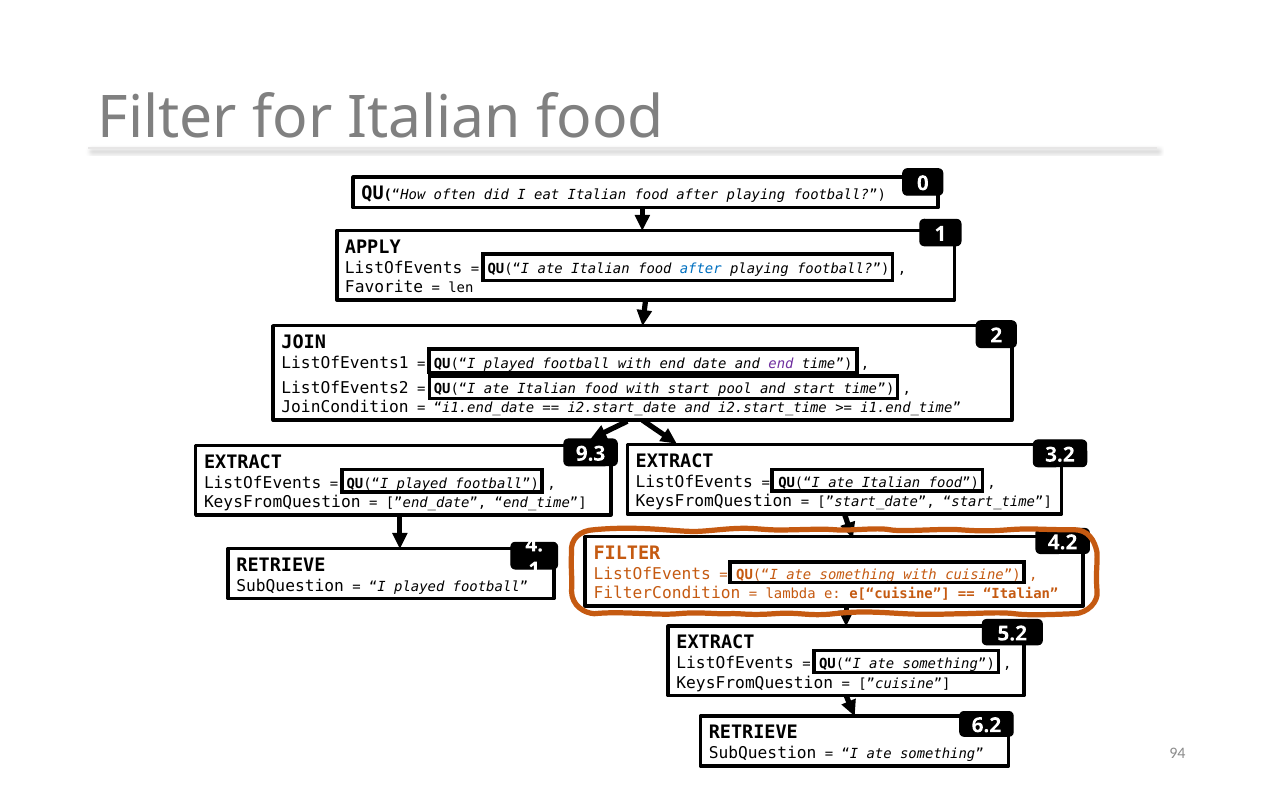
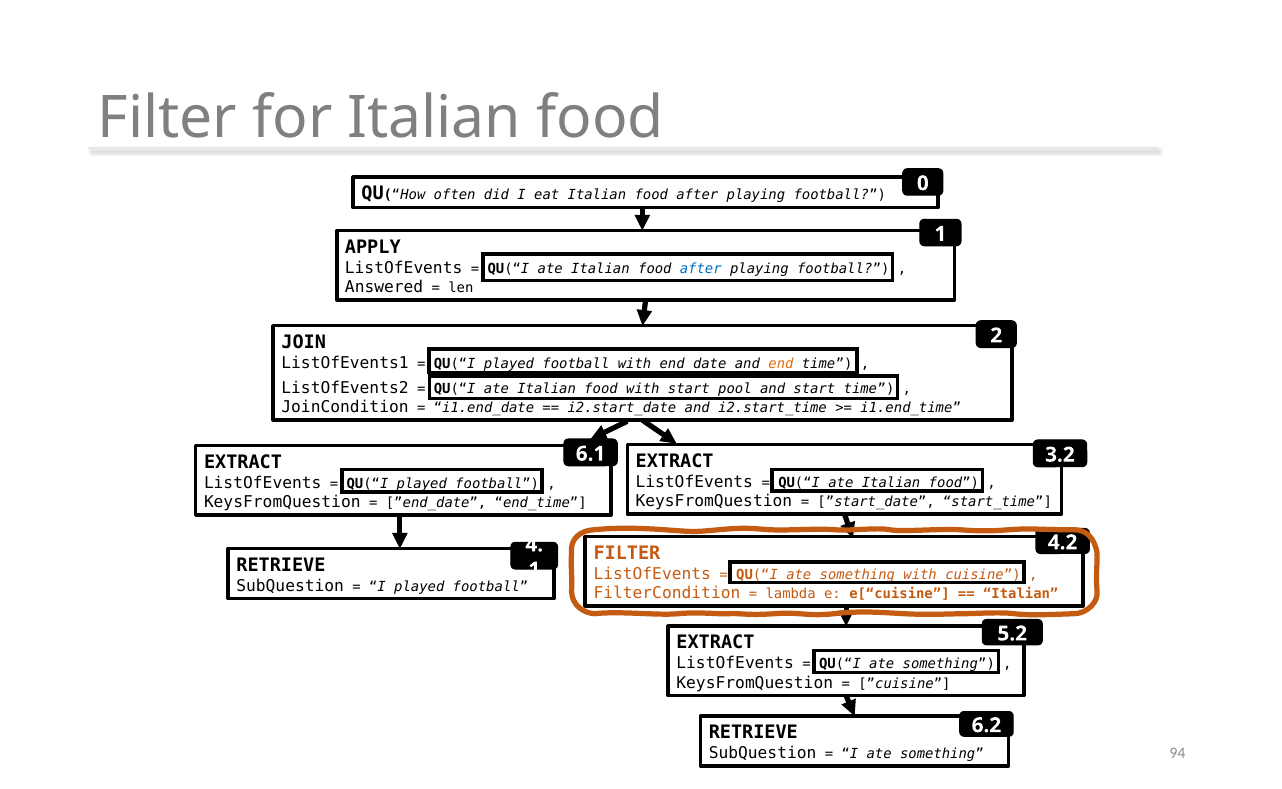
Favorite: Favorite -> Answered
end at (781, 364) colour: purple -> orange
9.3: 9.3 -> 6.1
